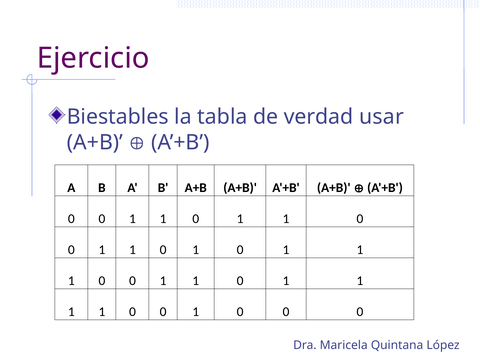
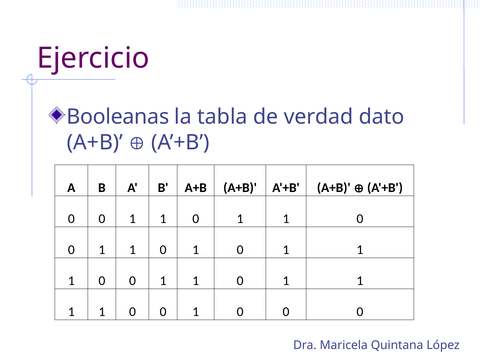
Biestables: Biestables -> Booleanas
usar: usar -> dato
